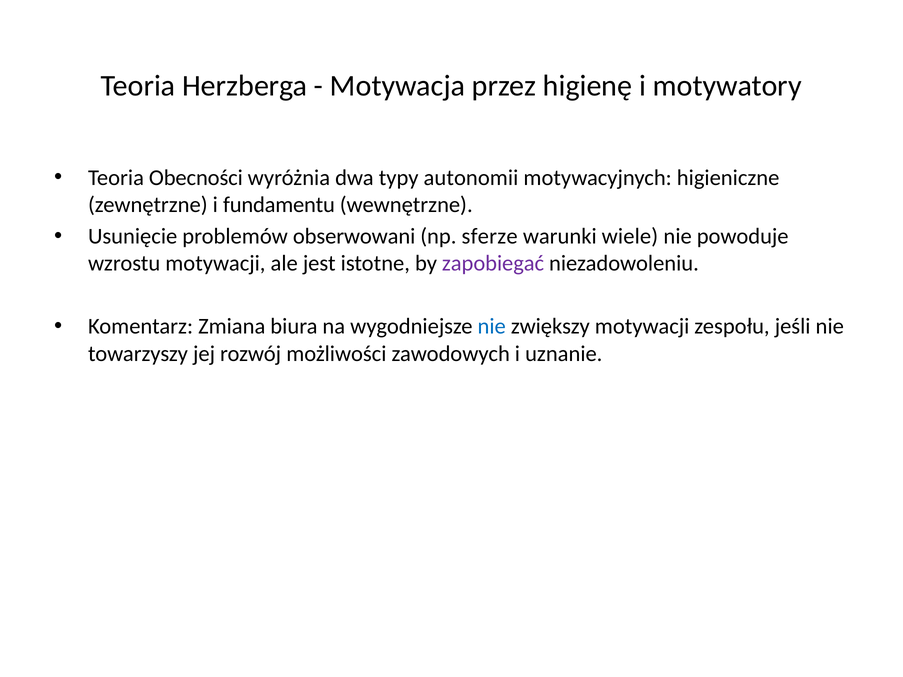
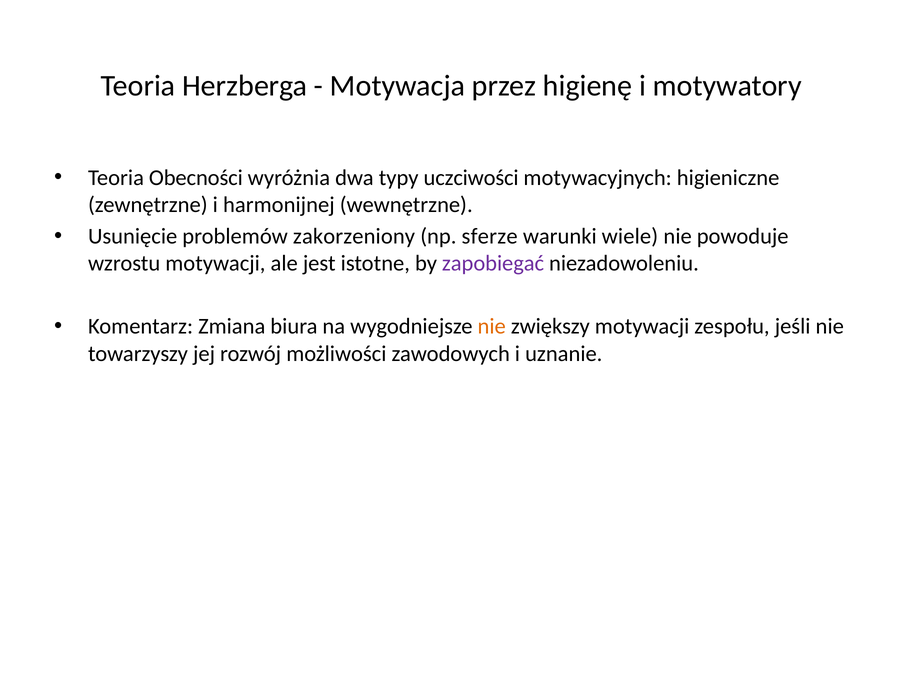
autonomii: autonomii -> uczciwości
fundamentu: fundamentu -> harmonijnej
obserwowani: obserwowani -> zakorzeniony
nie at (492, 327) colour: blue -> orange
